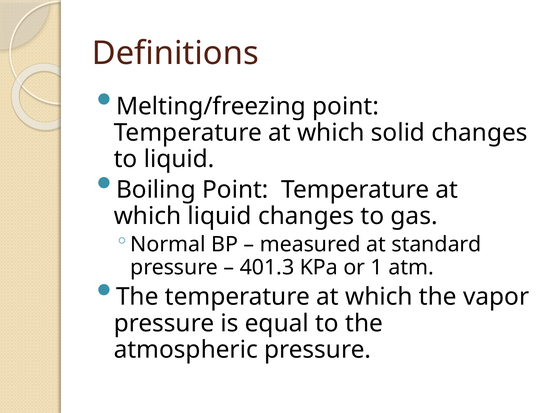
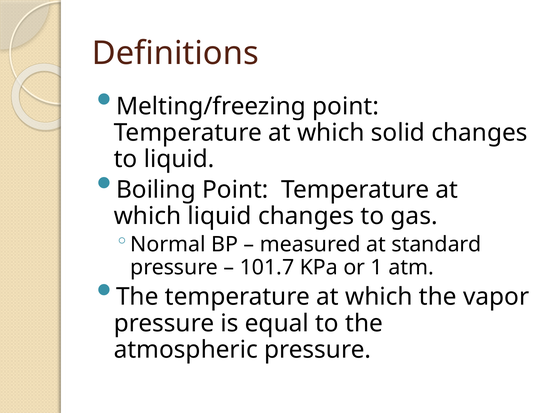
401.3: 401.3 -> 101.7
